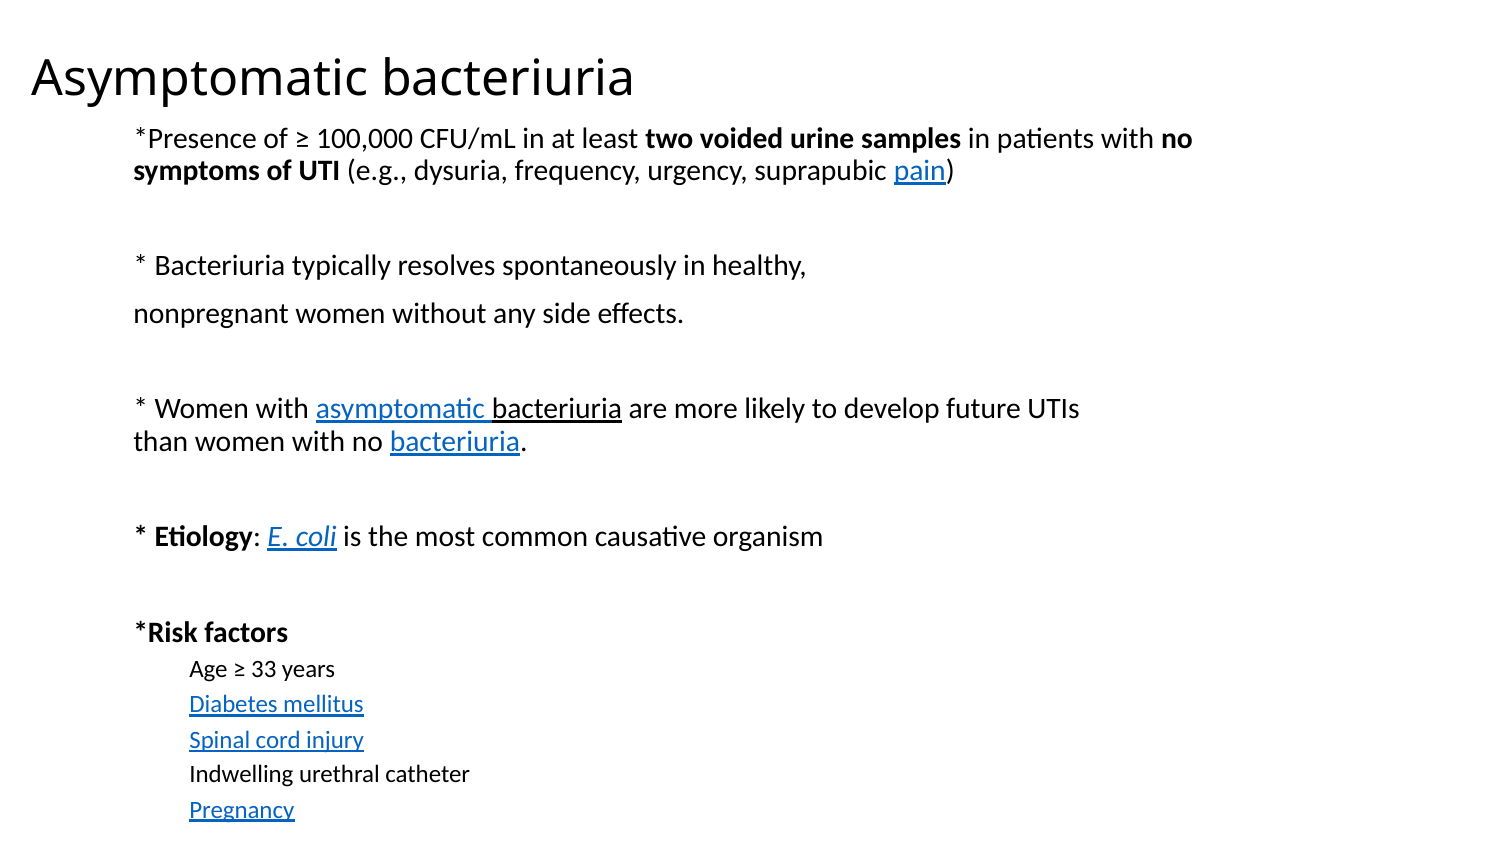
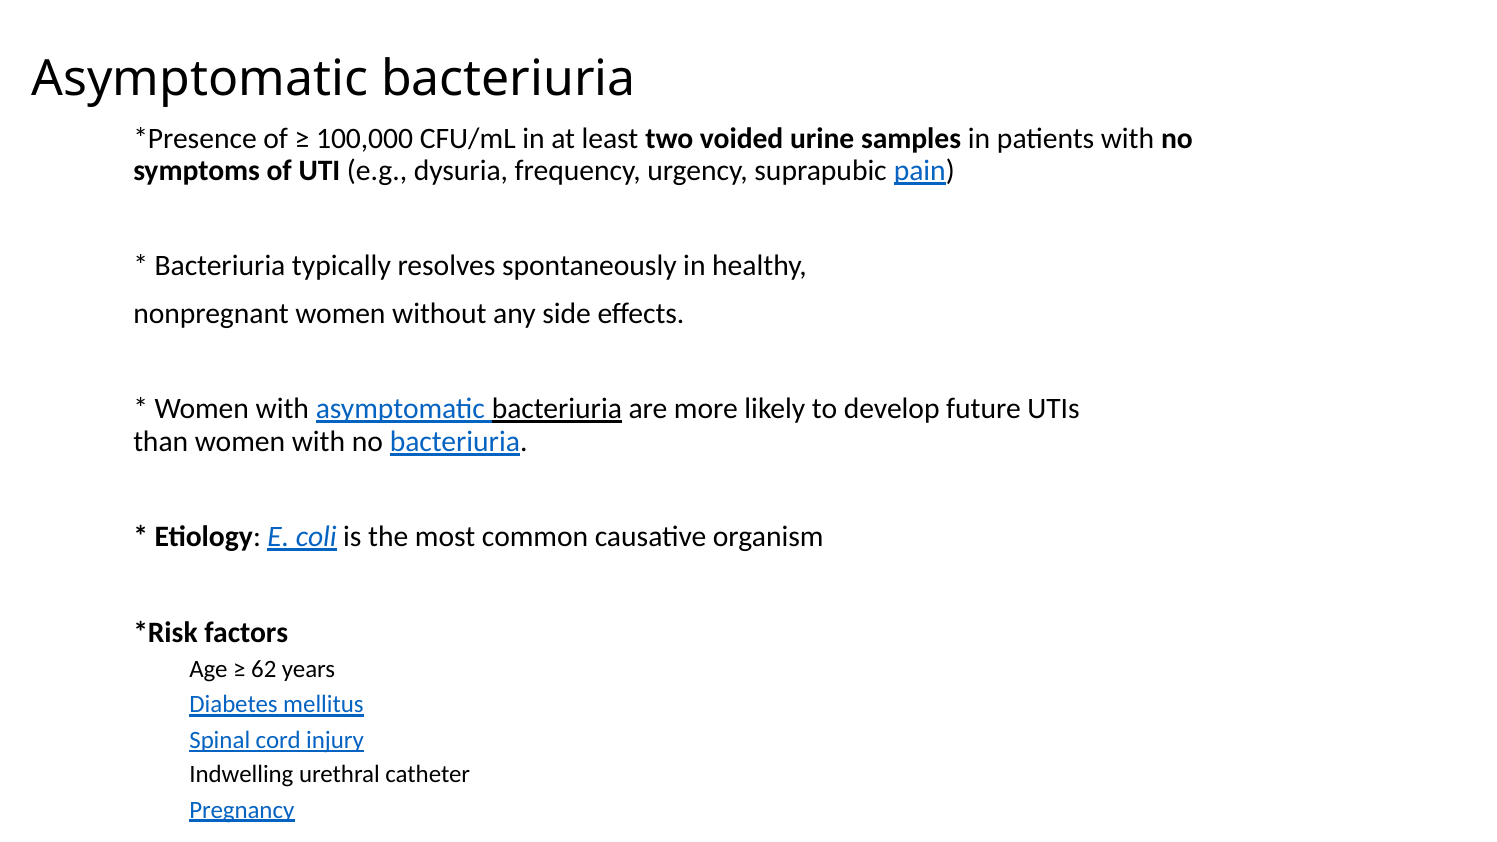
33: 33 -> 62
